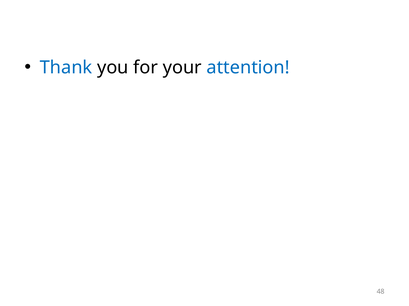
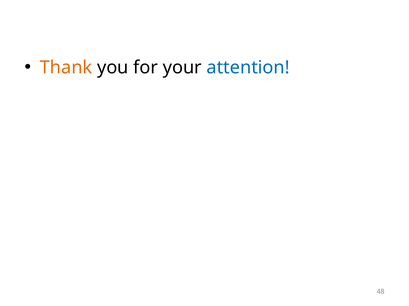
Thank colour: blue -> orange
